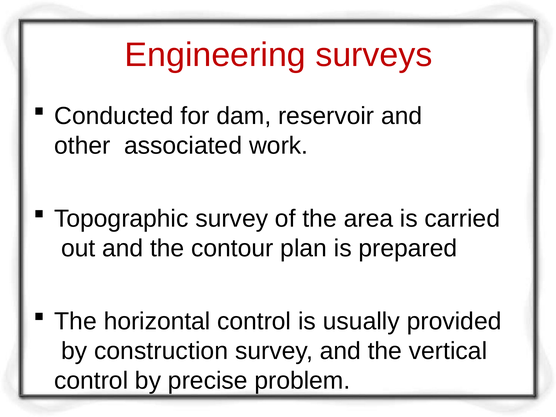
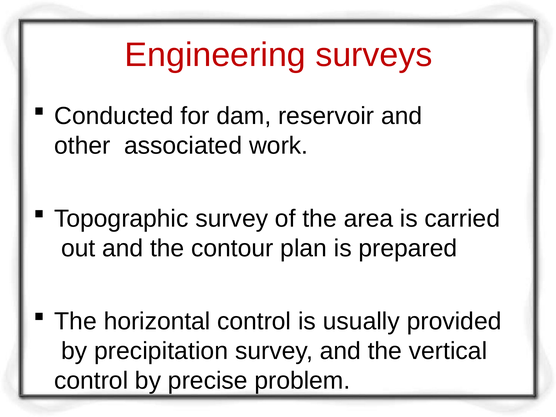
construction: construction -> precipitation
